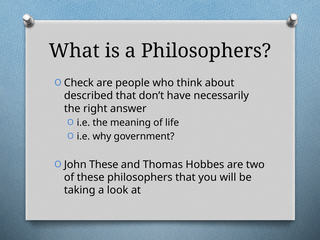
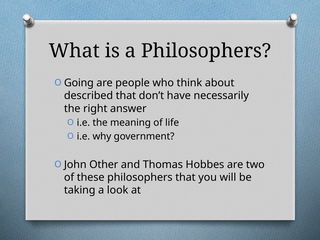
Check: Check -> Going
John These: These -> Other
